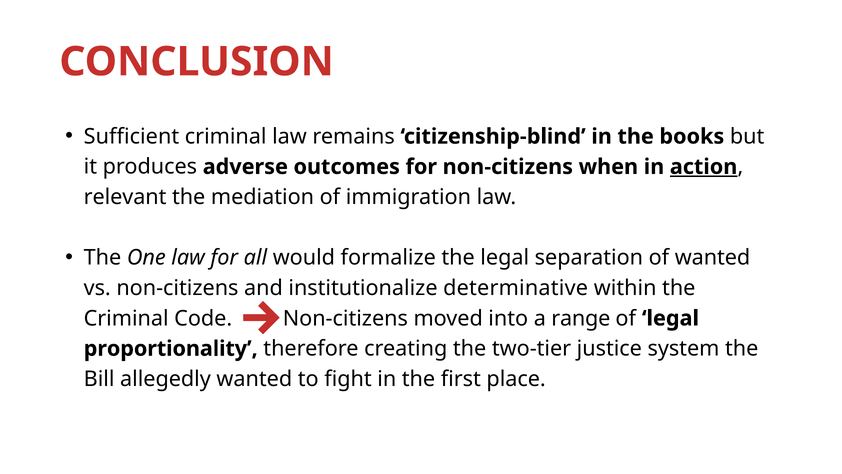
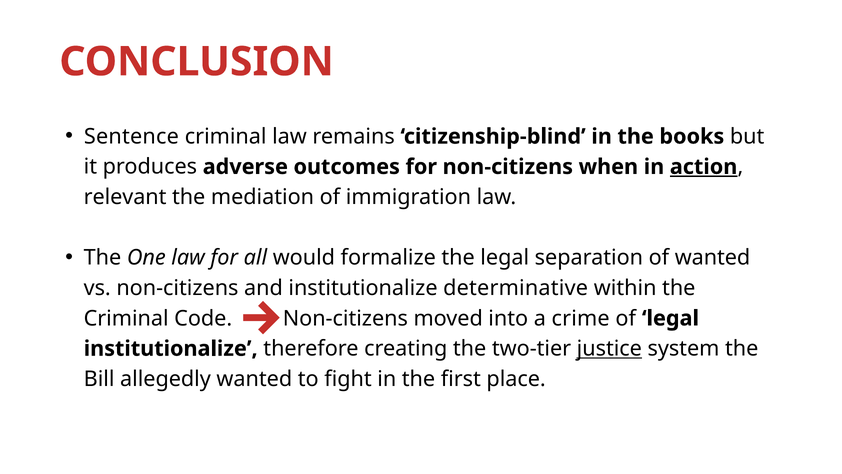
Sufficient: Sufficient -> Sentence
range: range -> crime
proportionality at (171, 348): proportionality -> institutionalize
justice underline: none -> present
